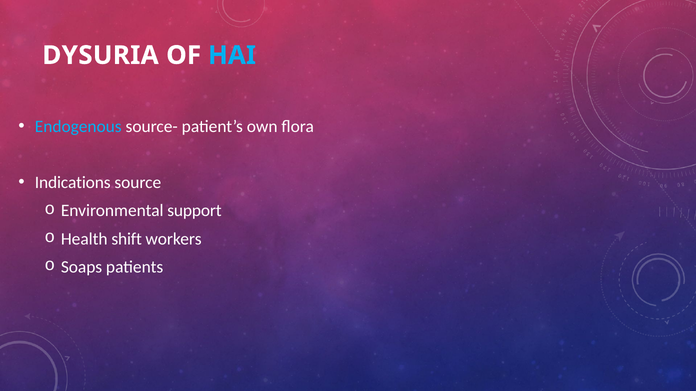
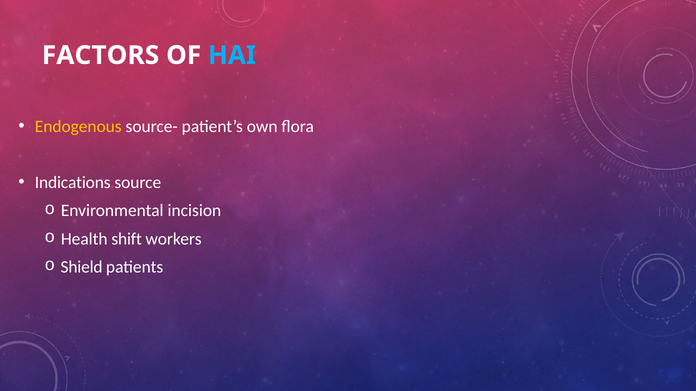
DYSURIA: DYSURIA -> FACTORS
Endogenous colour: light blue -> yellow
support: support -> incision
Soaps: Soaps -> Shield
